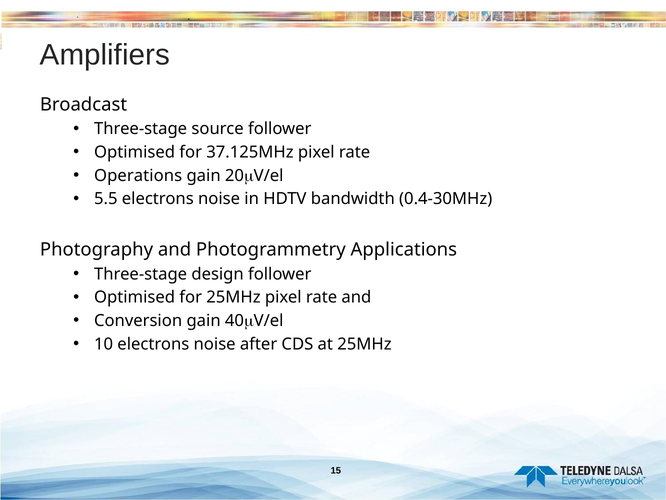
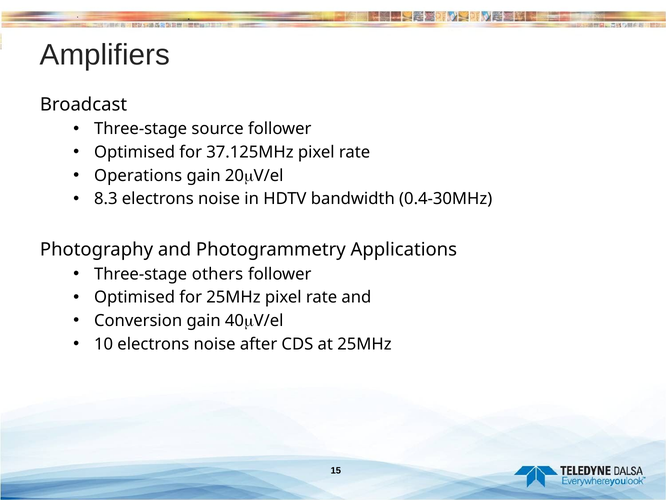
5.5: 5.5 -> 8.3
design: design -> others
